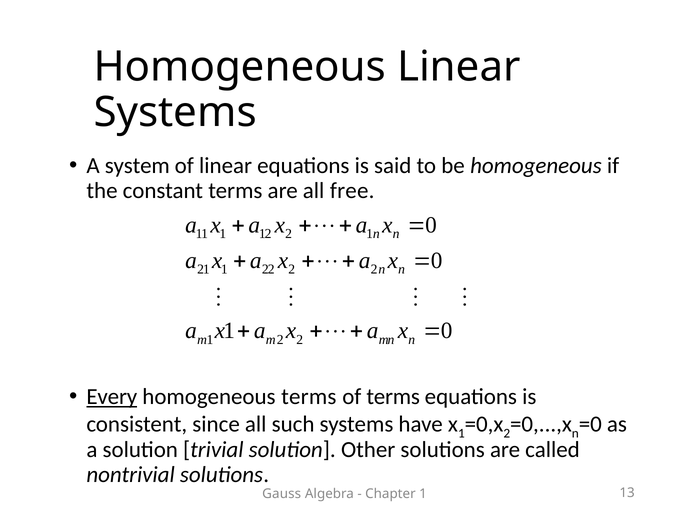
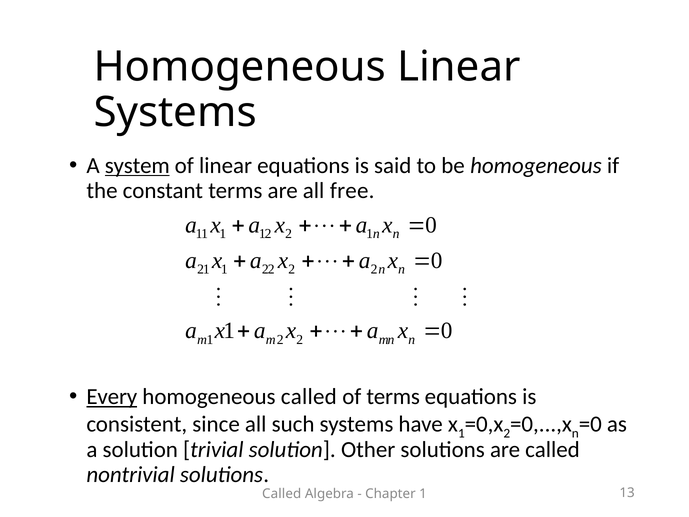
system underline: none -> present
homogeneous terms: terms -> called
Gauss at (282, 494): Gauss -> Called
